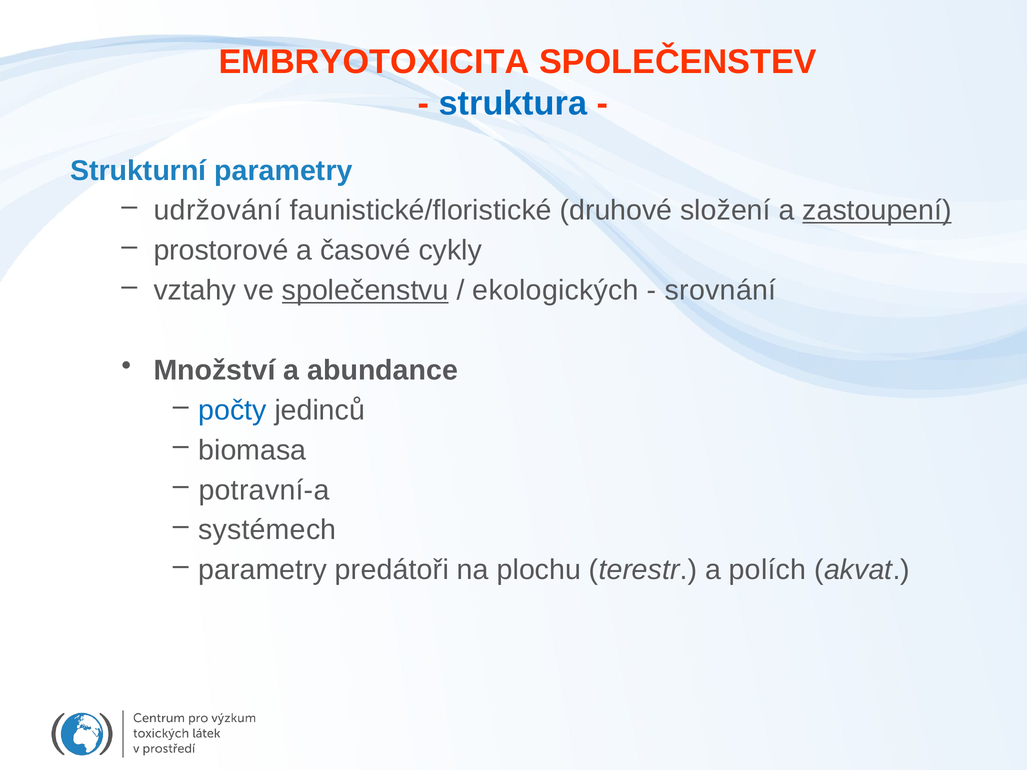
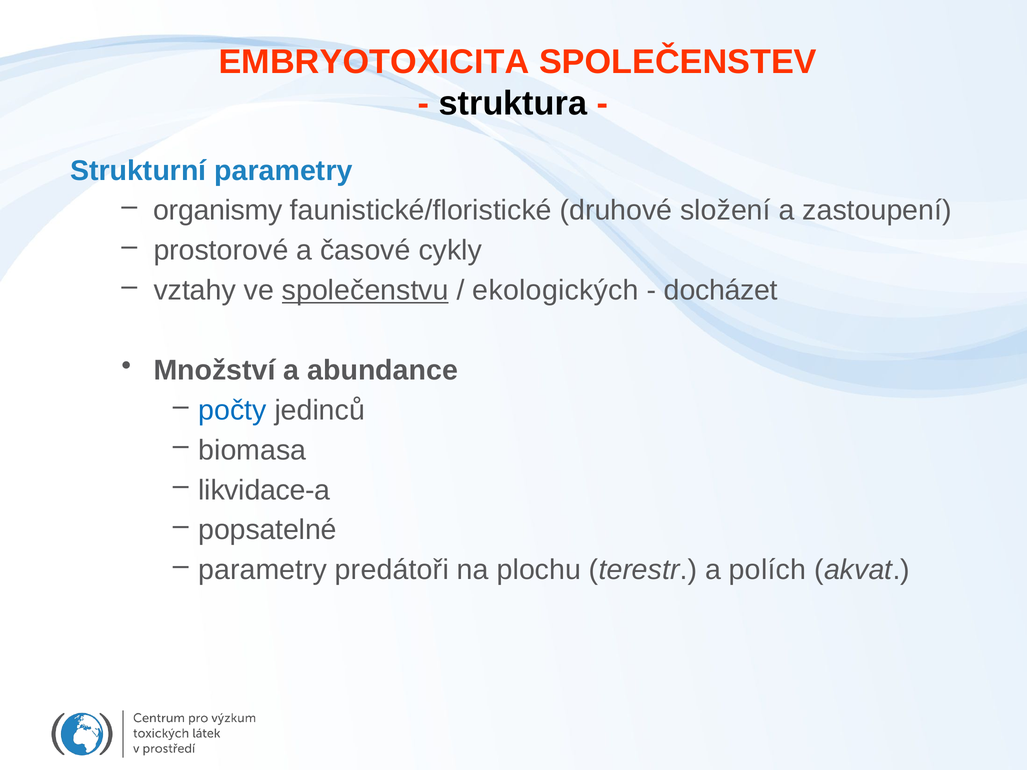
struktura colour: blue -> black
udržování: udržování -> organismy
zastoupení underline: present -> none
srovnání: srovnání -> docházet
potravní-a: potravní-a -> likvidace-a
systémech: systémech -> popsatelné
